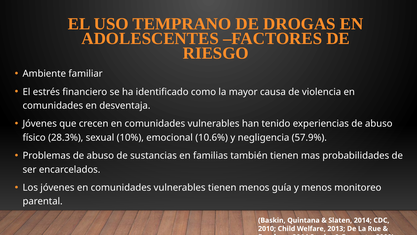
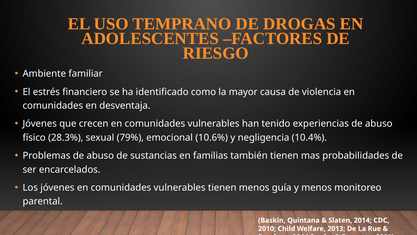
10%: 10% -> 79%
57.9%: 57.9% -> 10.4%
